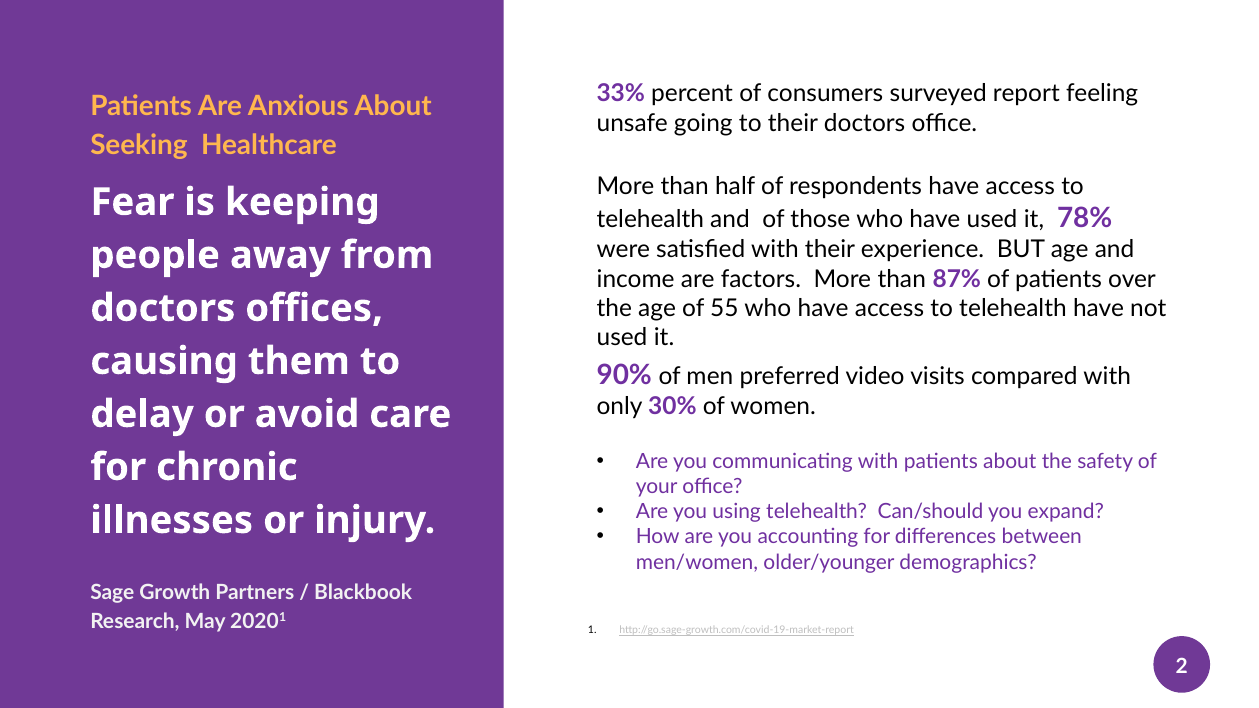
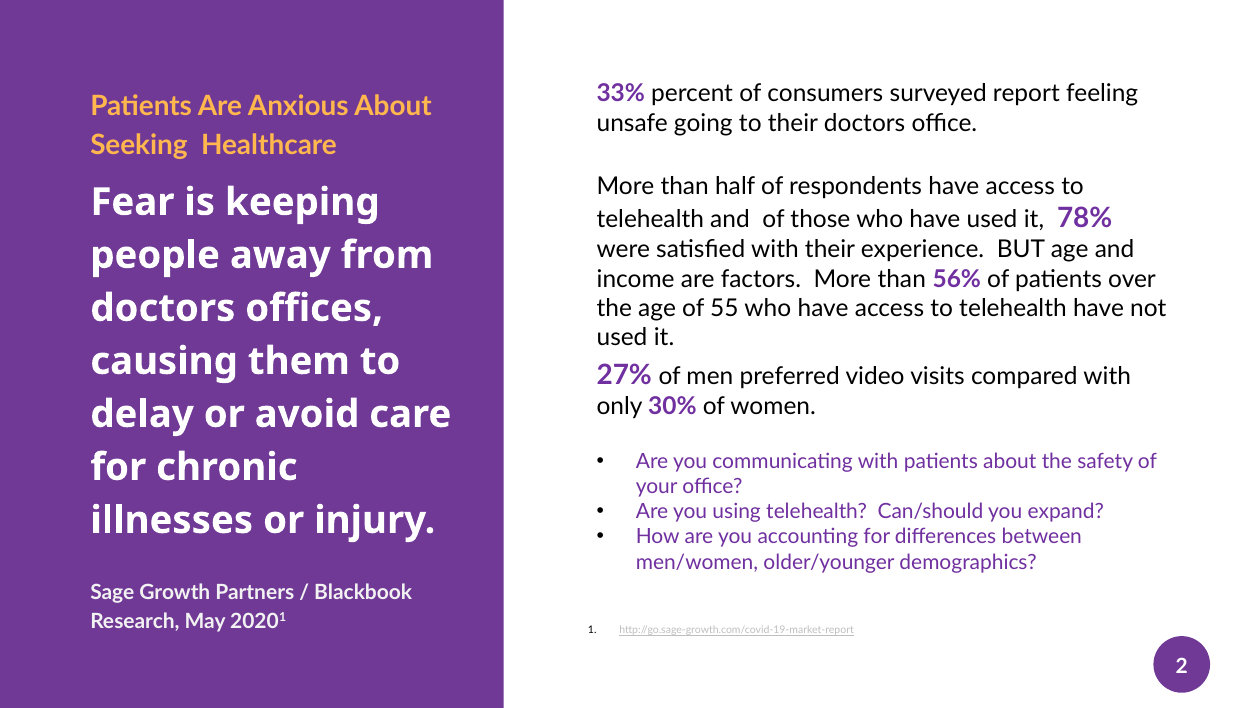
87%: 87% -> 56%
90%: 90% -> 27%
